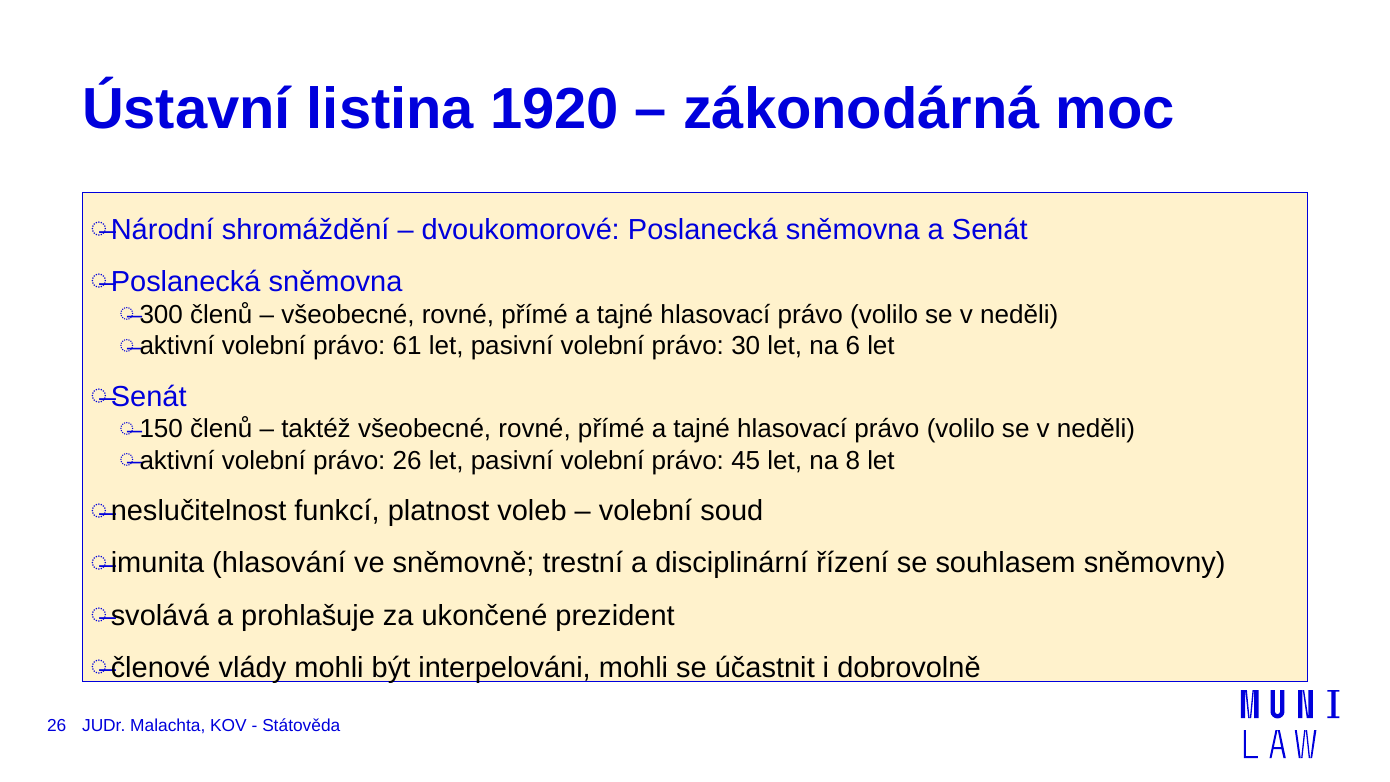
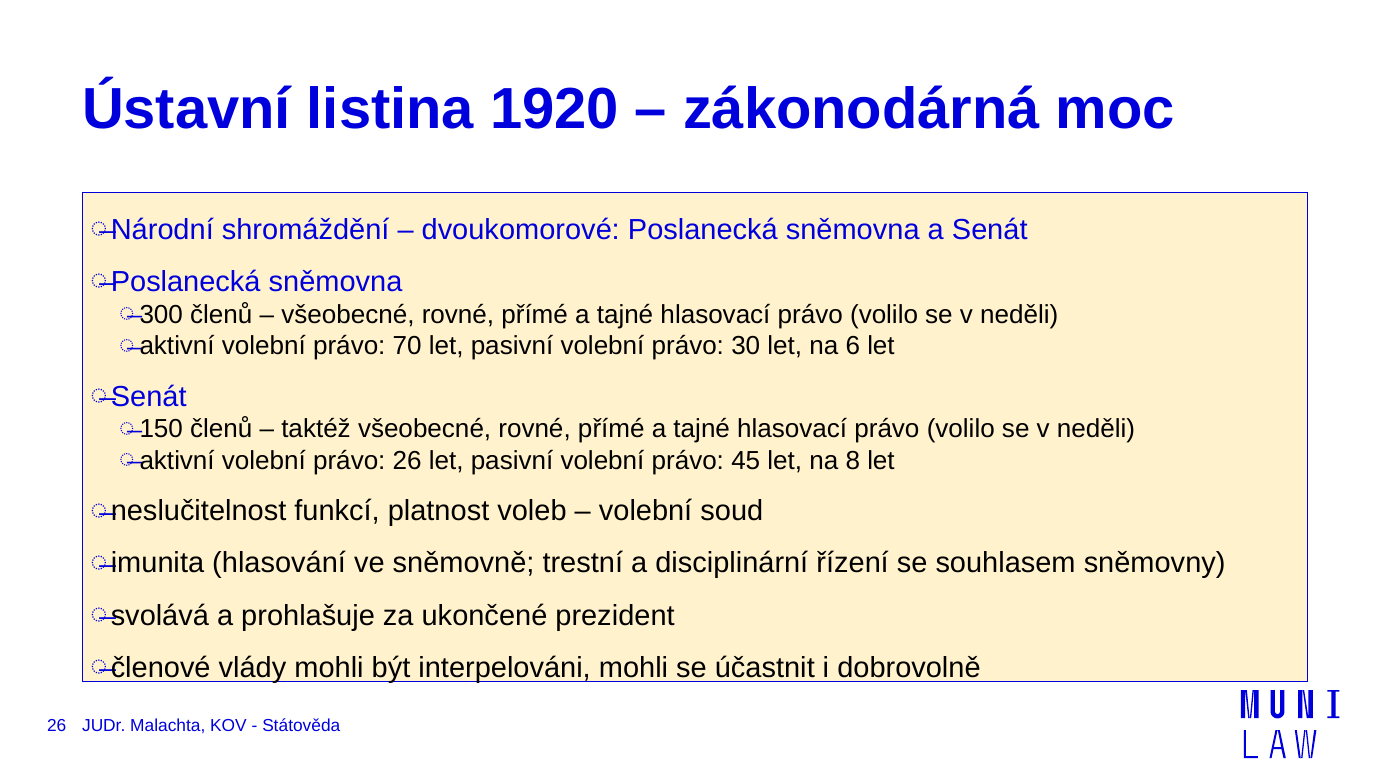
61: 61 -> 70
